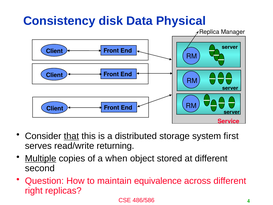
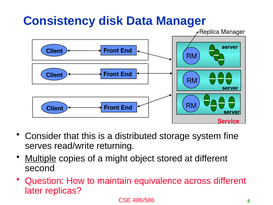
Data Physical: Physical -> Manager
that underline: present -> none
first: first -> fine
when: when -> might
right: right -> later
